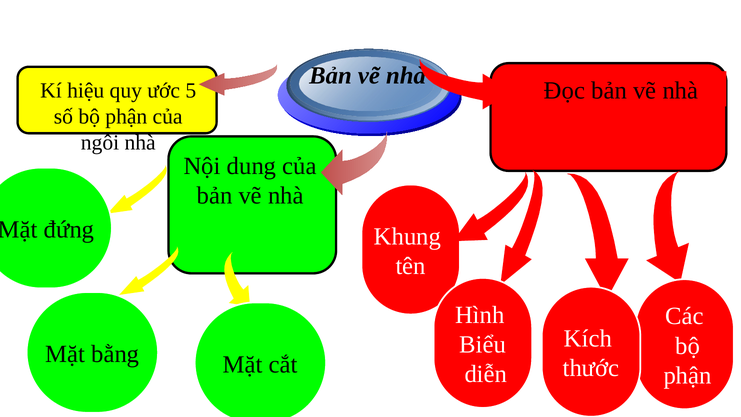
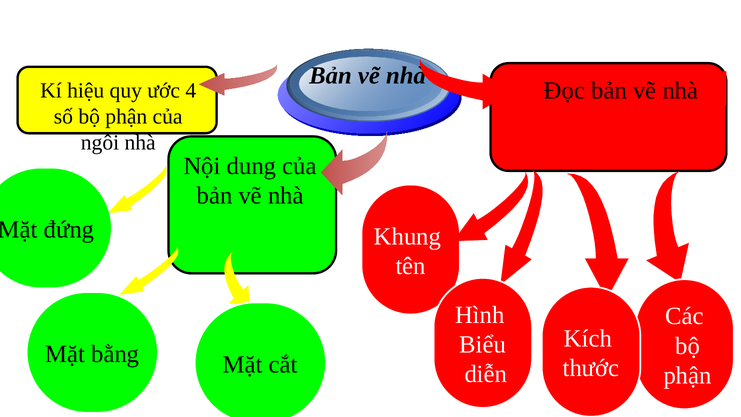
5: 5 -> 4
